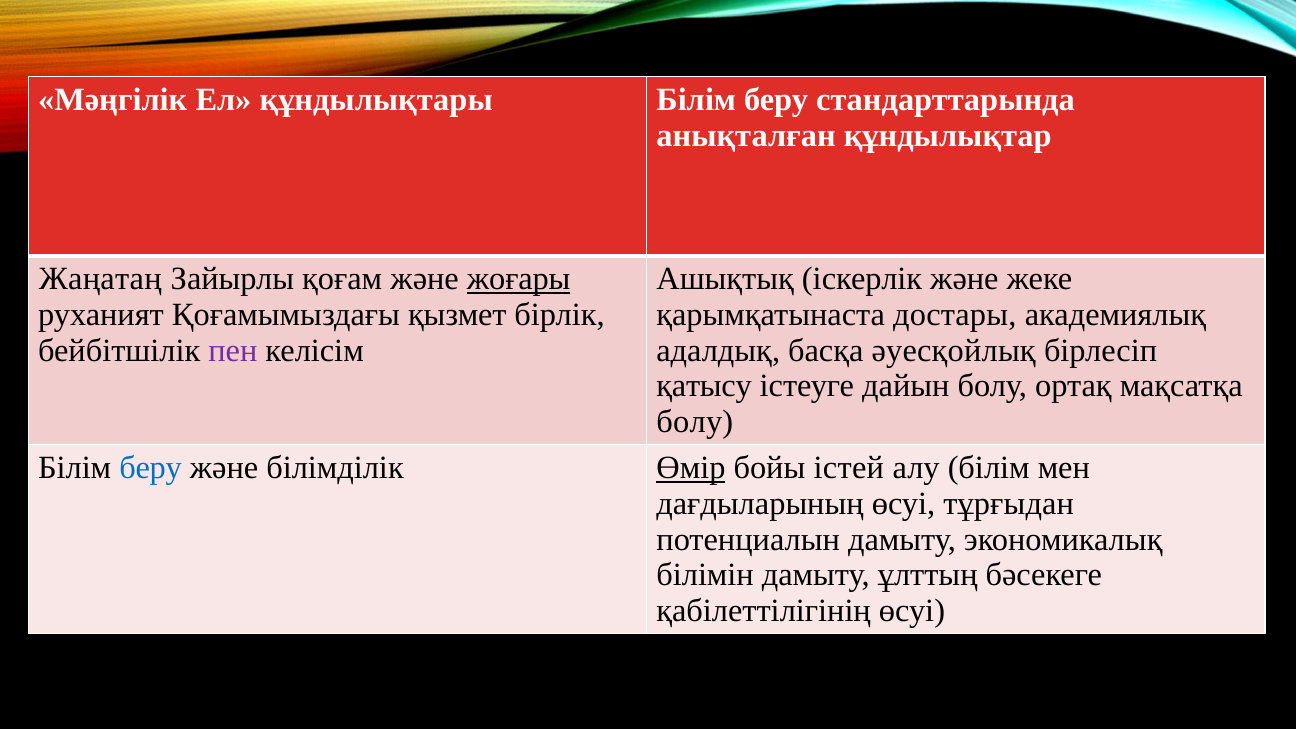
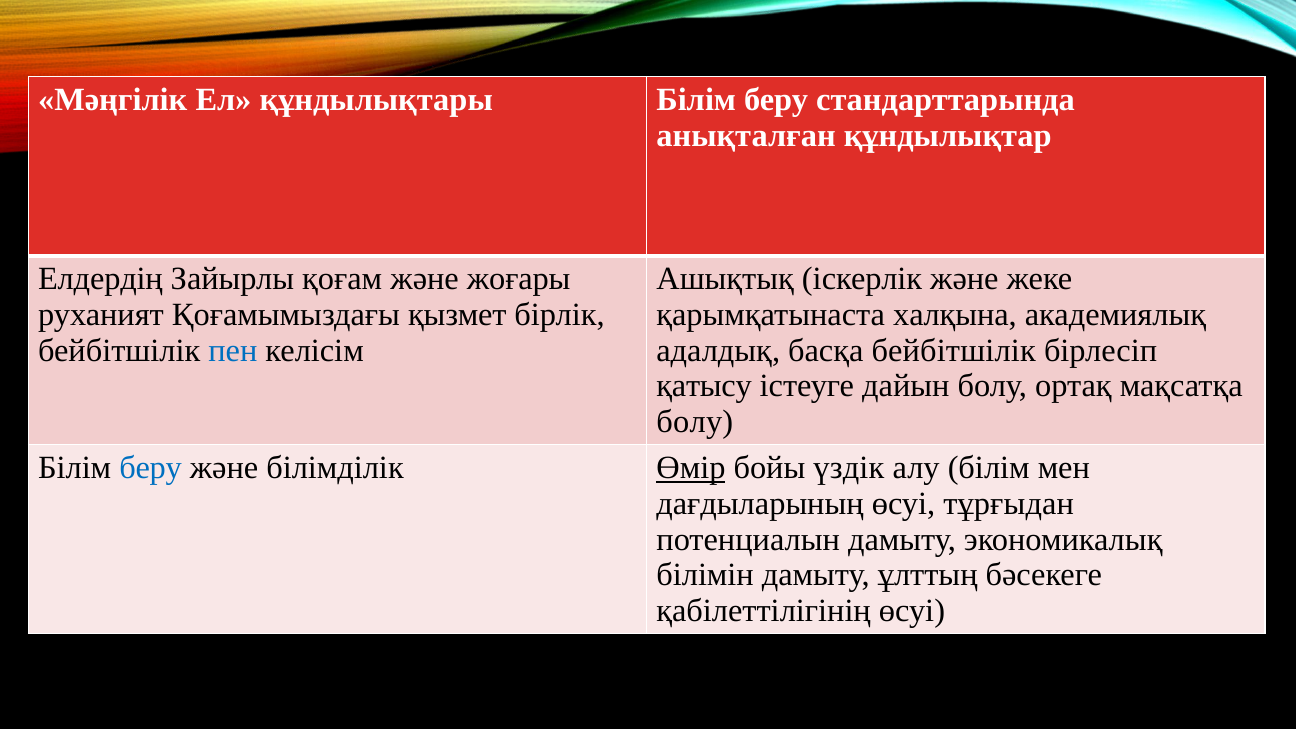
Жаңатаң: Жаңатаң -> Елдердің
жоғары underline: present -> none
достары: достары -> халқына
пен colour: purple -> blue
басқа әуесқойлық: әуесқойлық -> бейбітшілік
істей: істей -> үздік
